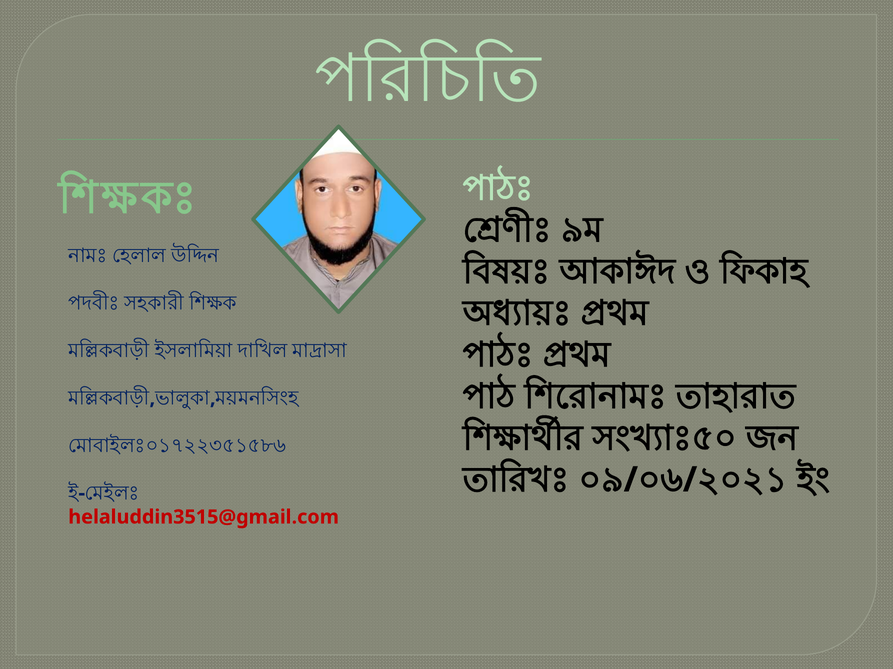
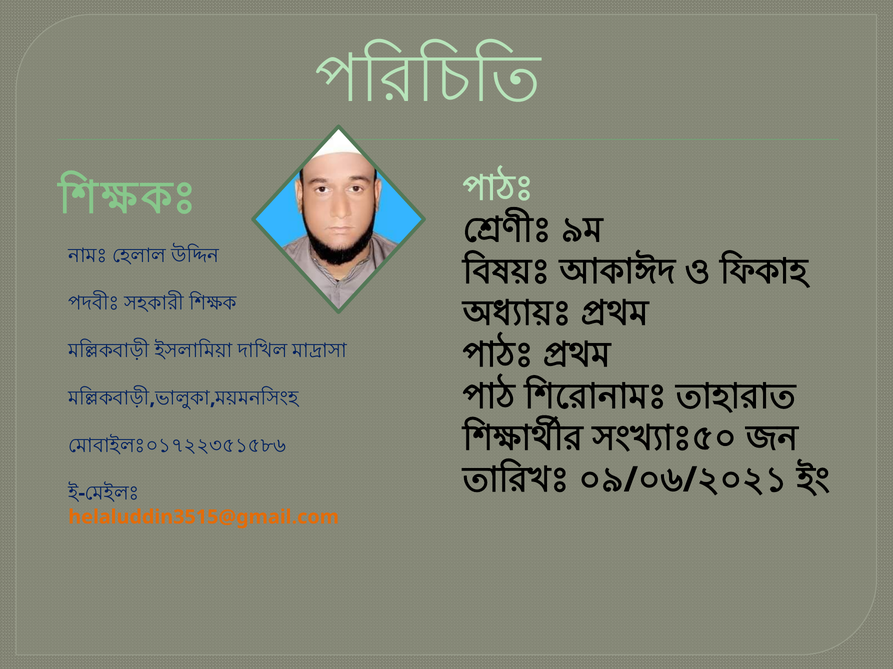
helaluddin3515@gmail.com colour: red -> orange
